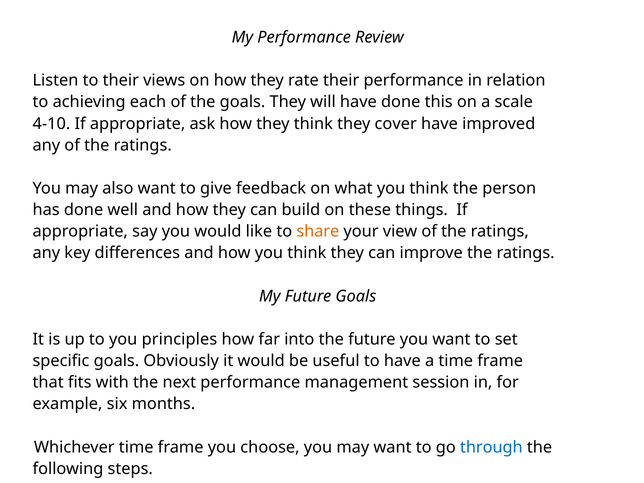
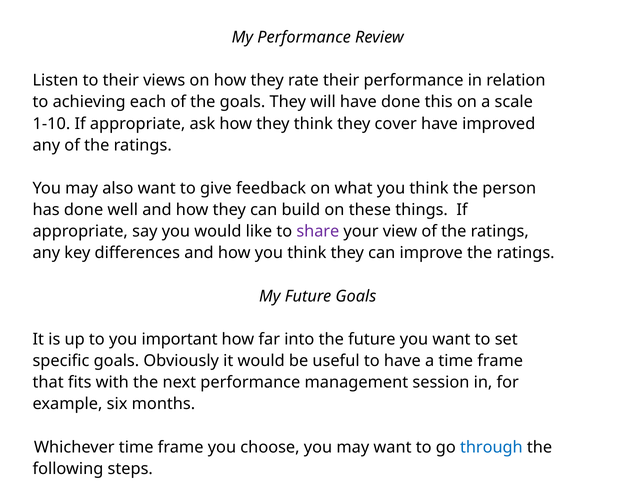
4-10: 4-10 -> 1-10
share colour: orange -> purple
principles: principles -> important
